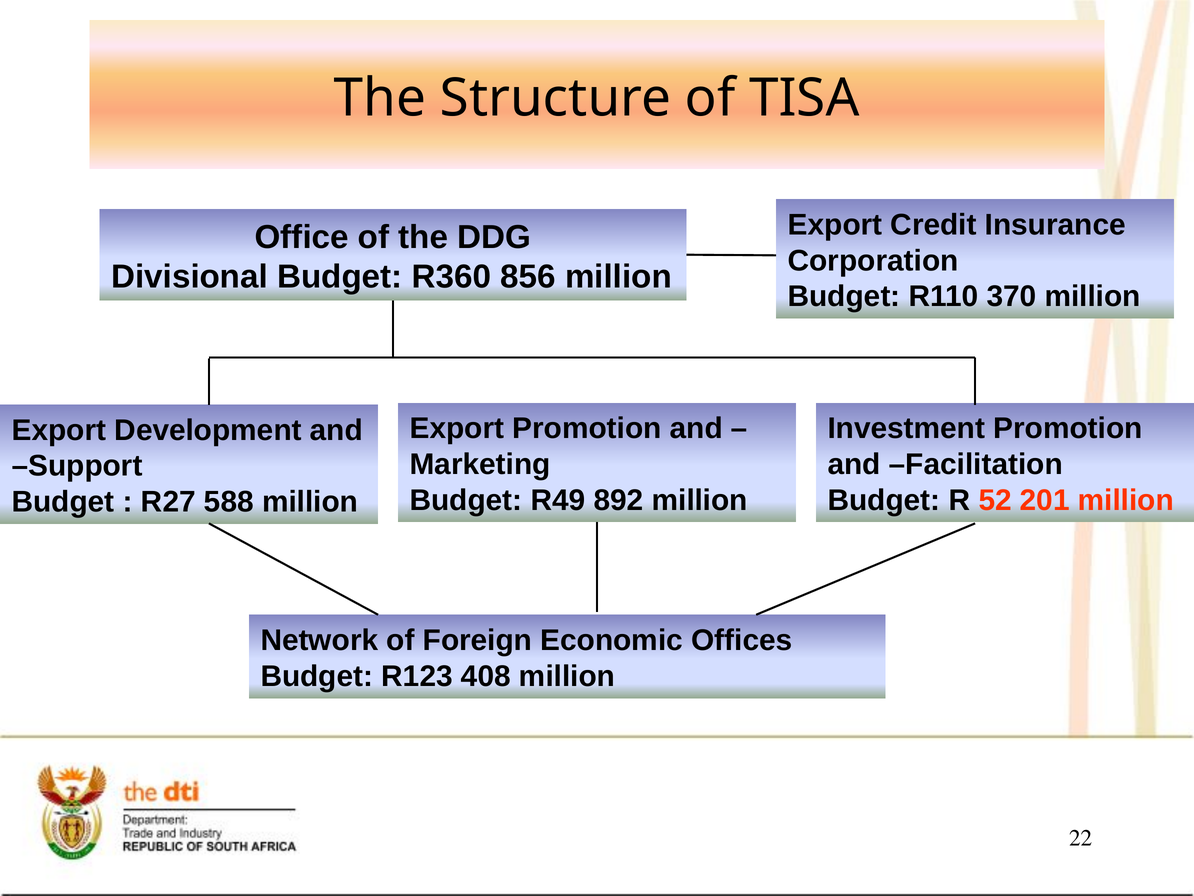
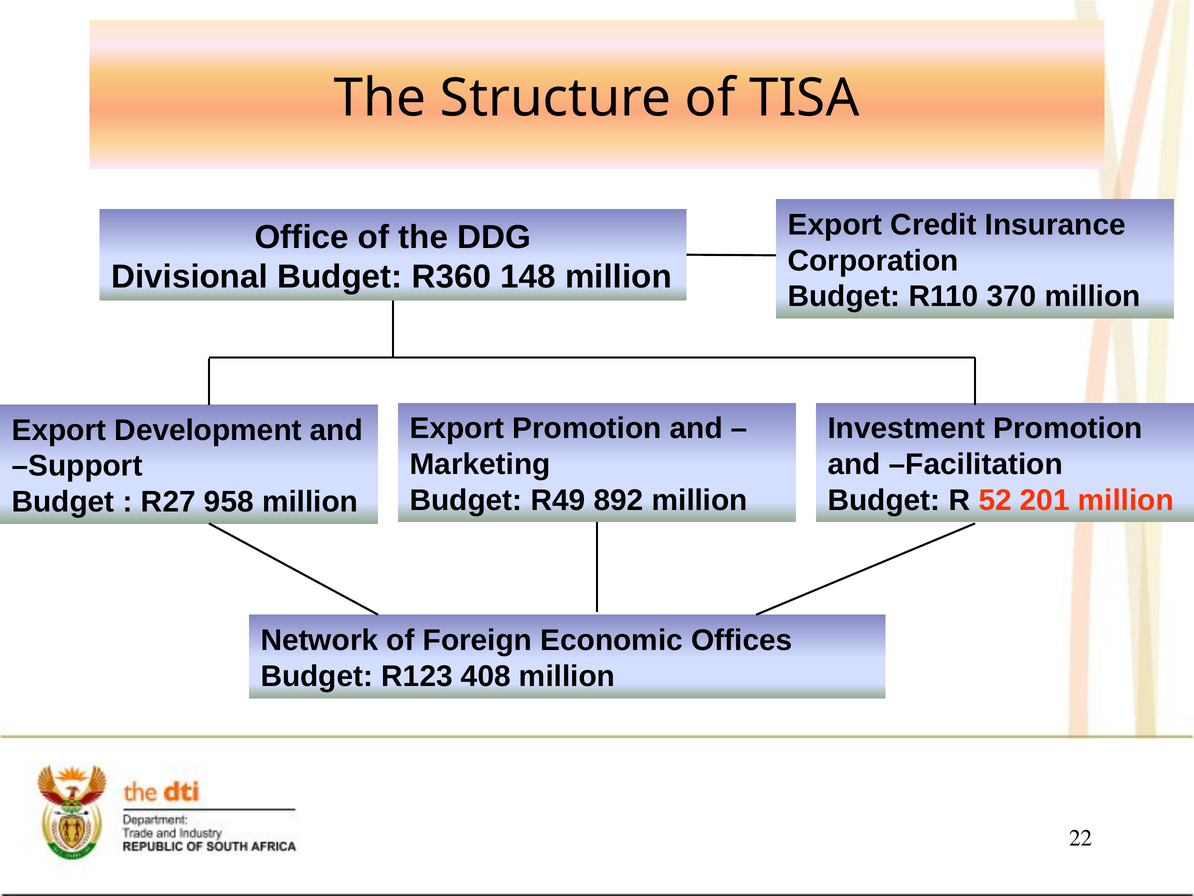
856: 856 -> 148
588: 588 -> 958
